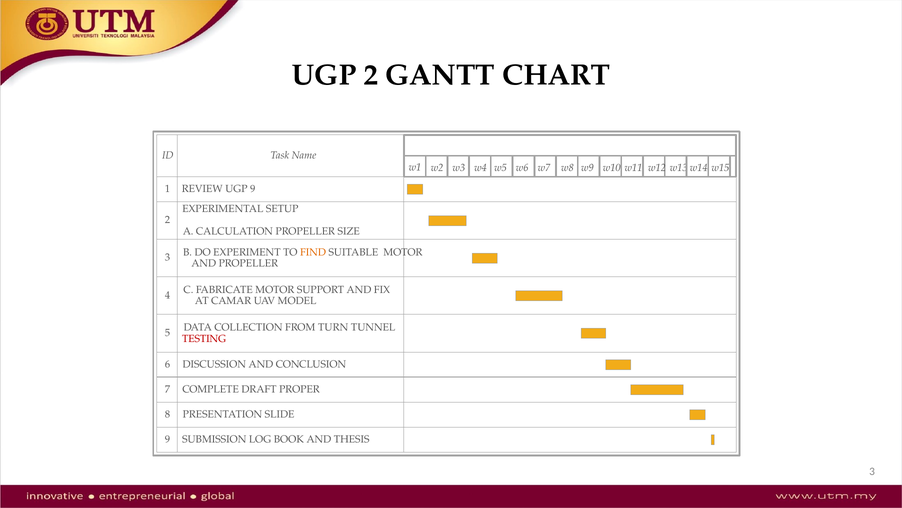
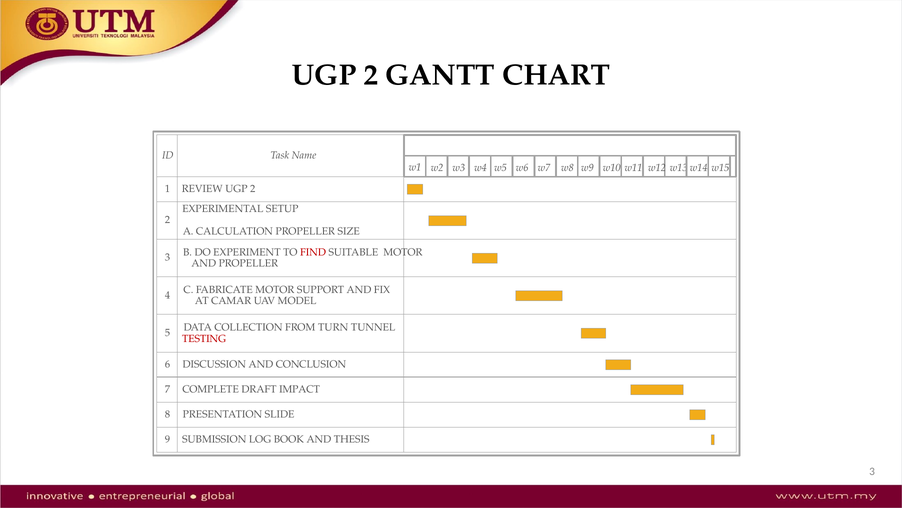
REVIEW UGP 9: 9 -> 2
FIND colour: orange -> red
PROPER: PROPER -> IMPACT
